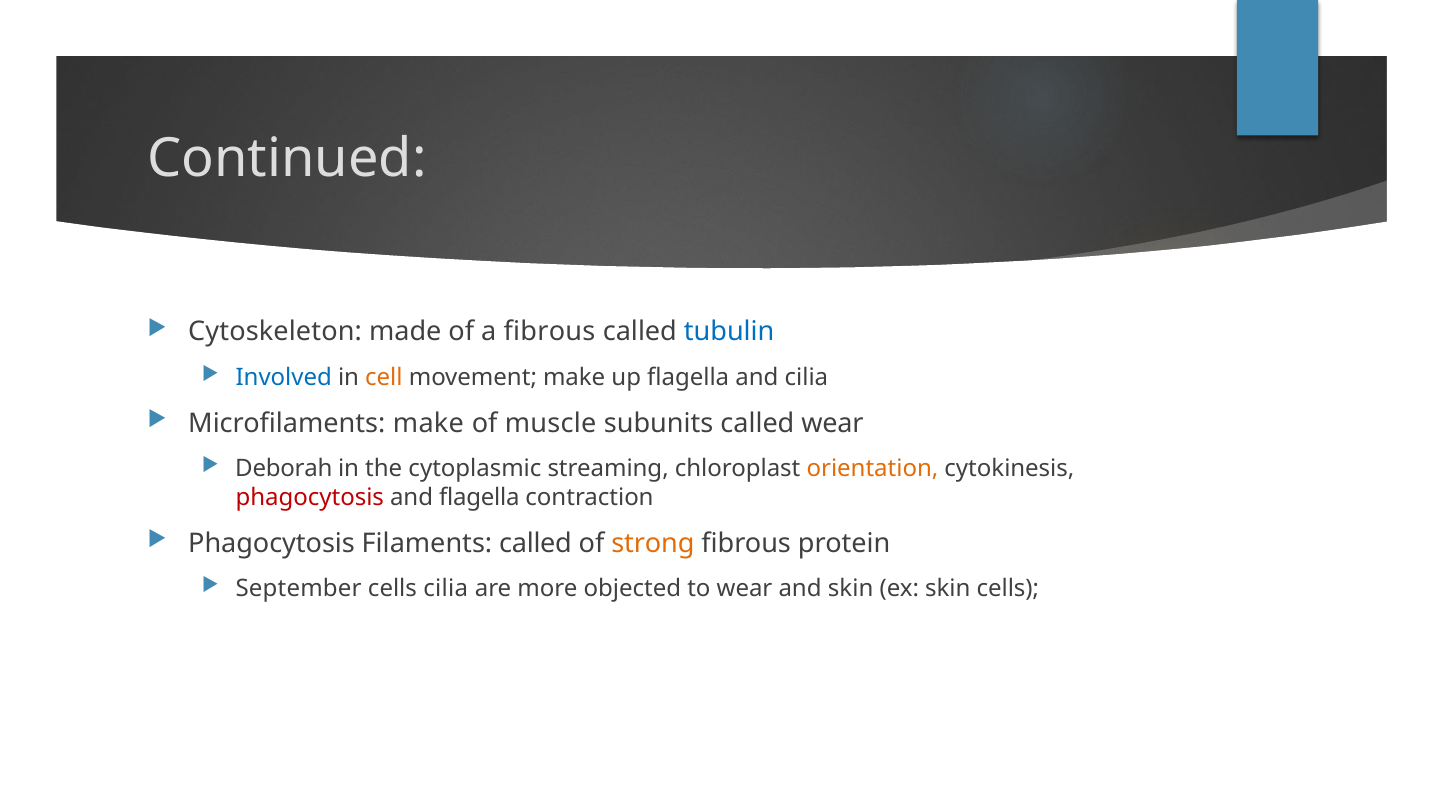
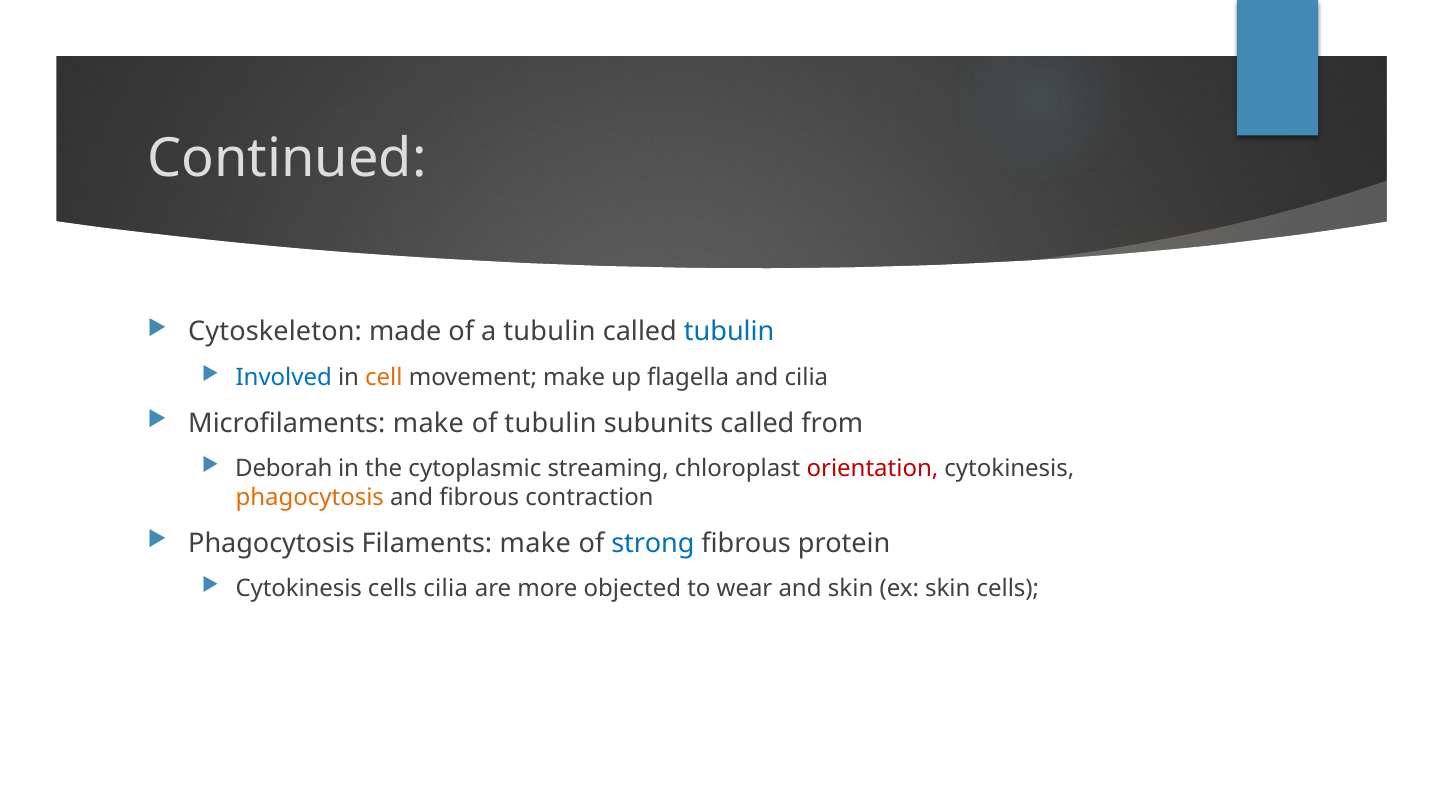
a fibrous: fibrous -> tubulin
of muscle: muscle -> tubulin
called wear: wear -> from
orientation colour: orange -> red
phagocytosis at (310, 498) colour: red -> orange
and flagella: flagella -> fibrous
Filaments called: called -> make
strong colour: orange -> blue
September at (299, 589): September -> Cytokinesis
